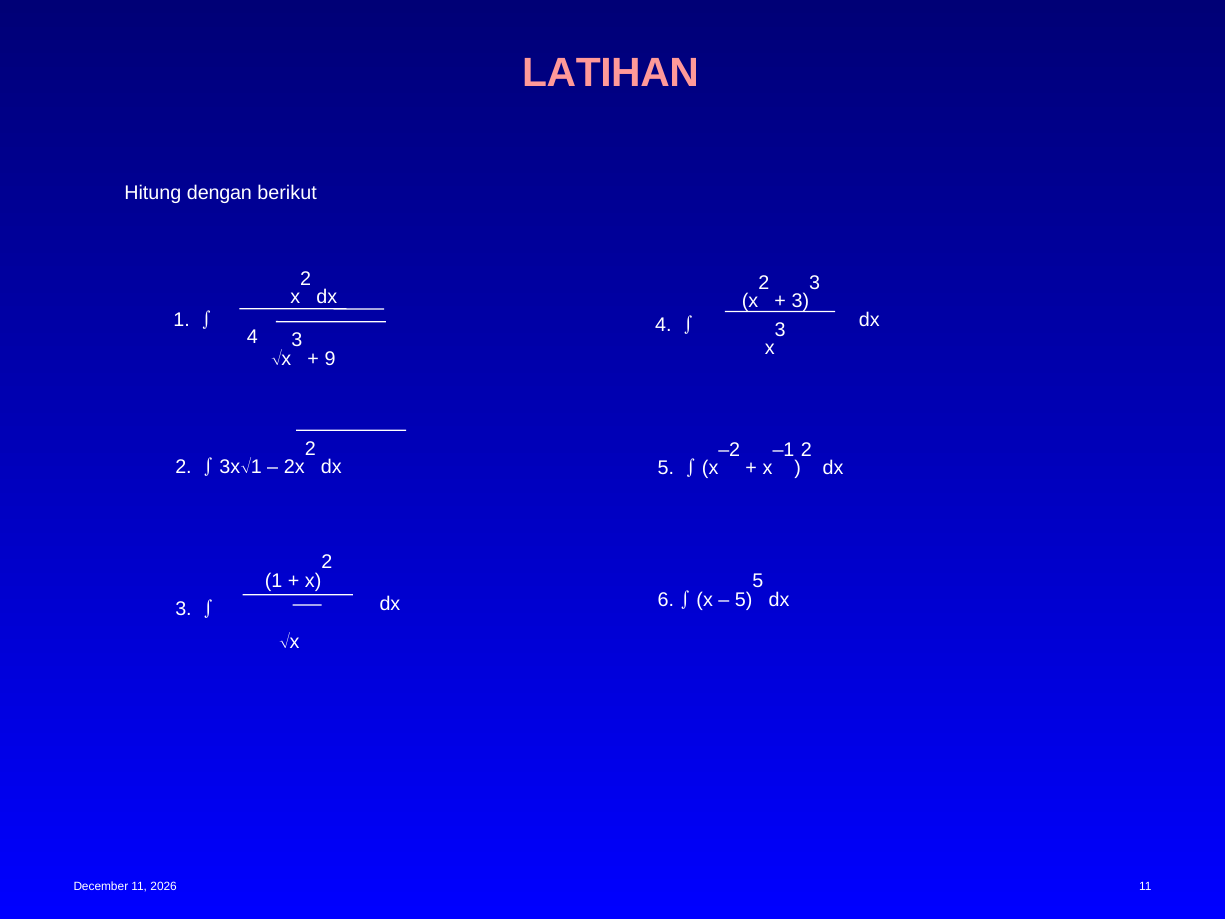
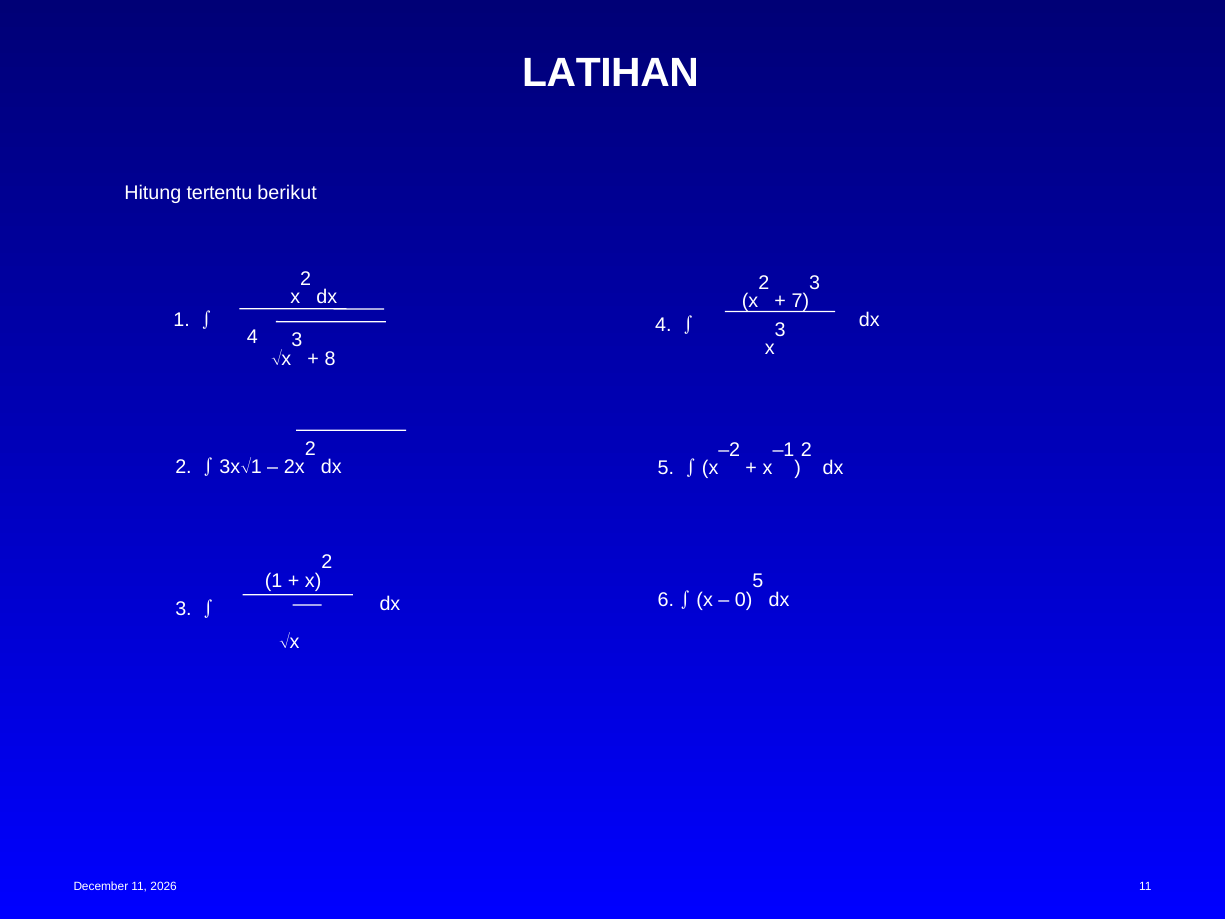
LATIHAN colour: pink -> white
dengan: dengan -> tertentu
3 at (800, 301): 3 -> 7
9: 9 -> 8
5 at (744, 600): 5 -> 0
